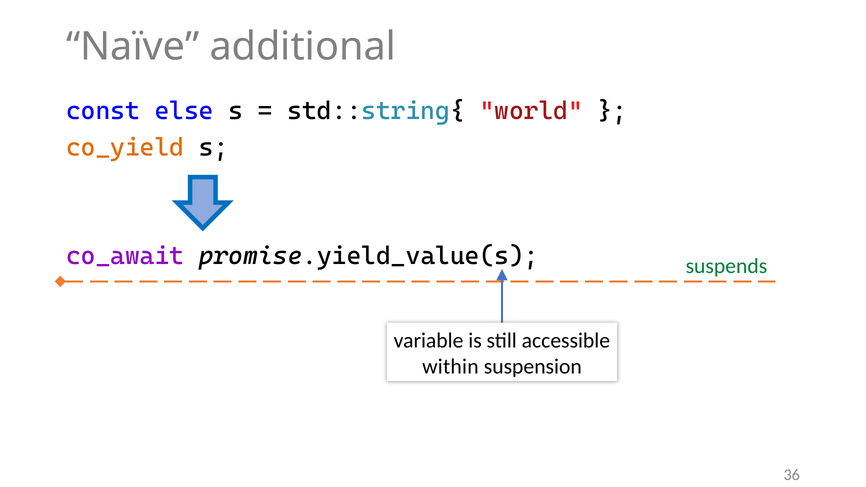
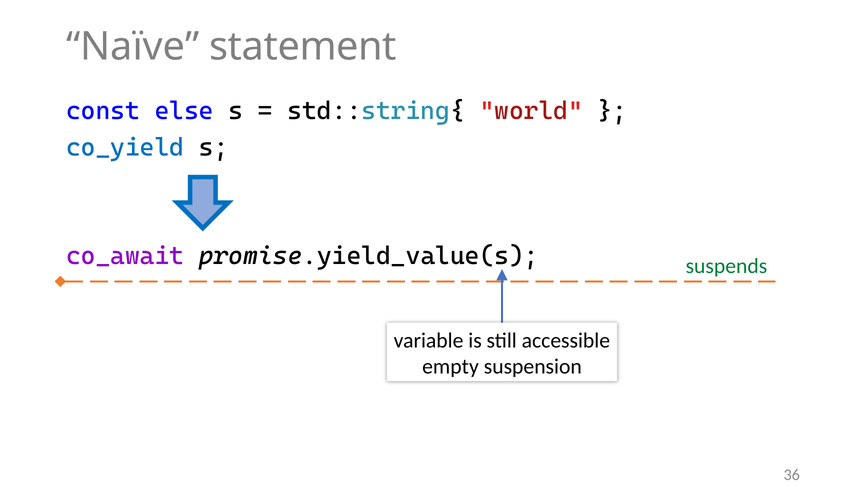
additional: additional -> statement
co_yield colour: orange -> blue
within: within -> empty
